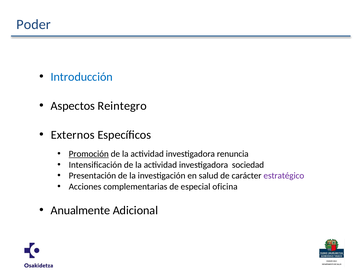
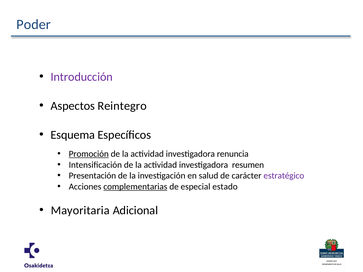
Introducción colour: blue -> purple
Externos: Externos -> Esquema
sociedad: sociedad -> resumen
complementarias underline: none -> present
oficina: oficina -> estado
Anualmente: Anualmente -> Mayoritaria
